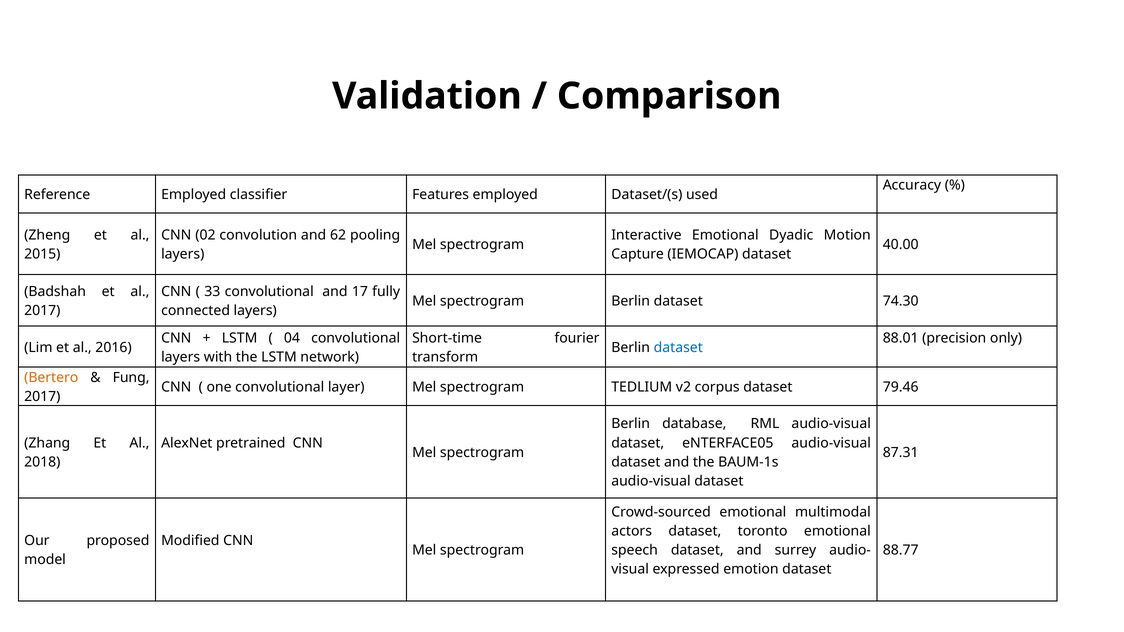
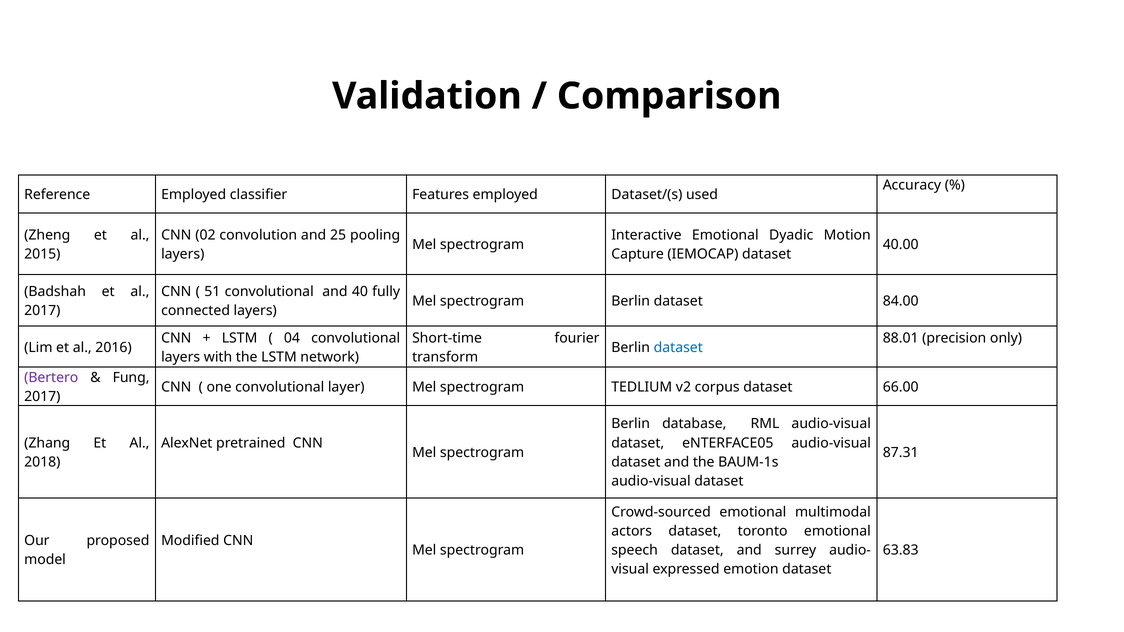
62: 62 -> 25
33: 33 -> 51
17: 17 -> 40
74.30: 74.30 -> 84.00
Bertero colour: orange -> purple
79.46: 79.46 -> 66.00
88.77: 88.77 -> 63.83
